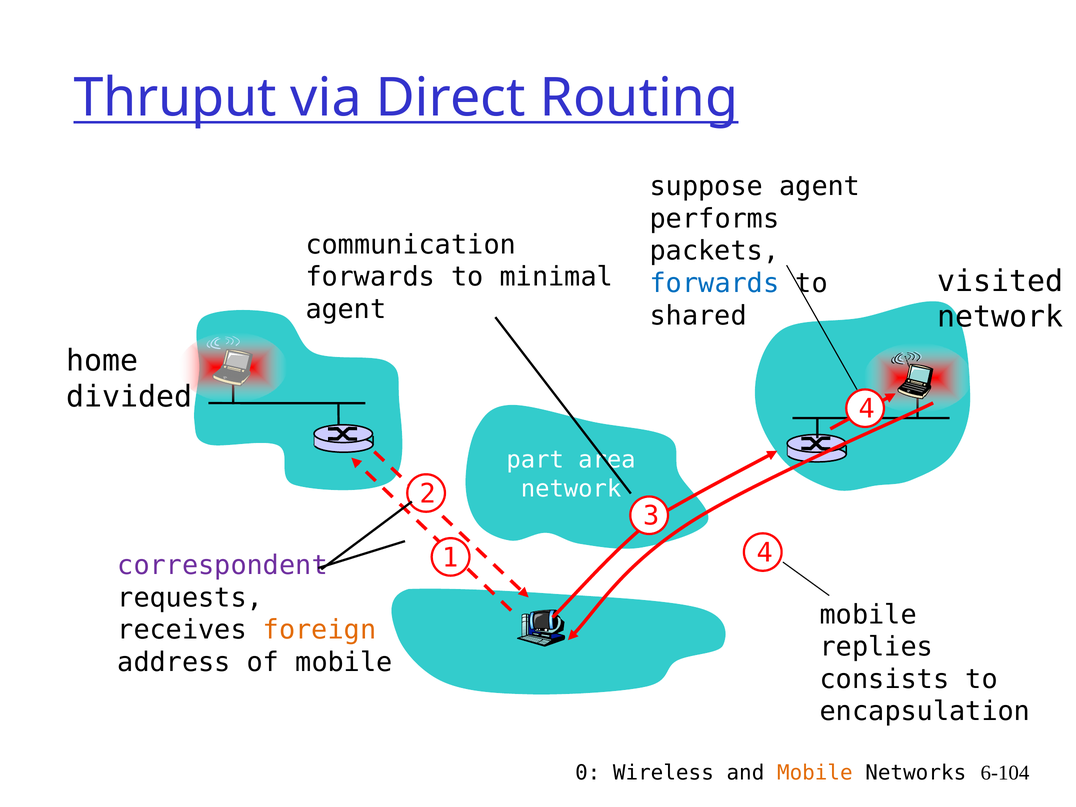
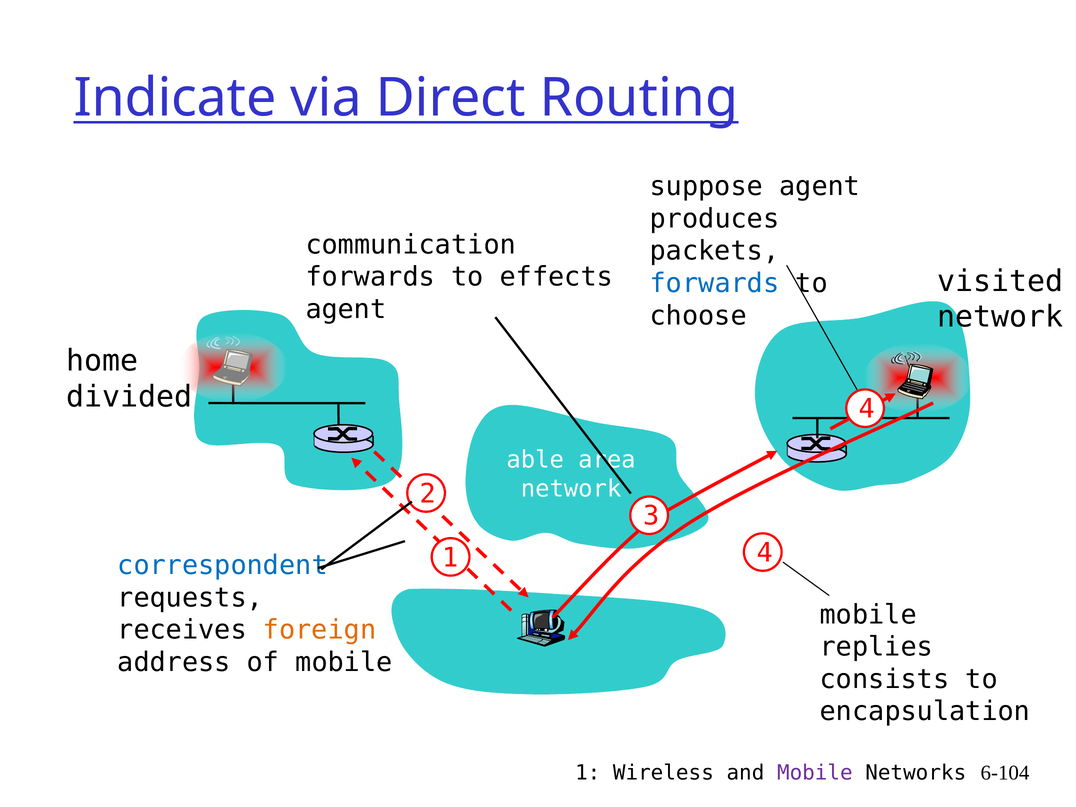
Thruput: Thruput -> Indicate
performs: performs -> produces
minimal: minimal -> effects
shared: shared -> choose
part: part -> able
correspondent colour: purple -> blue
0 at (588, 773): 0 -> 1
Mobile at (815, 773) colour: orange -> purple
